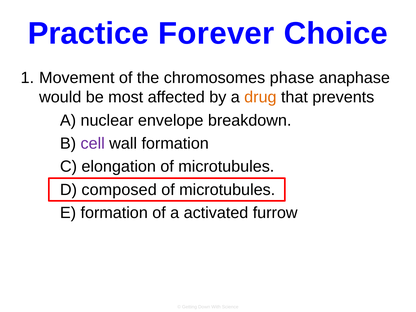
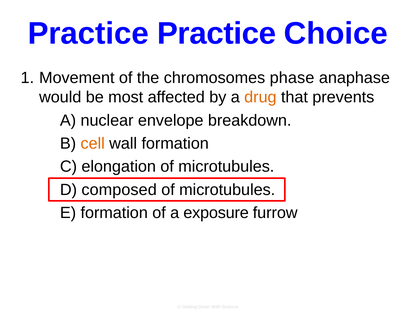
Practice Forever: Forever -> Practice
cell colour: purple -> orange
activated: activated -> exposure
